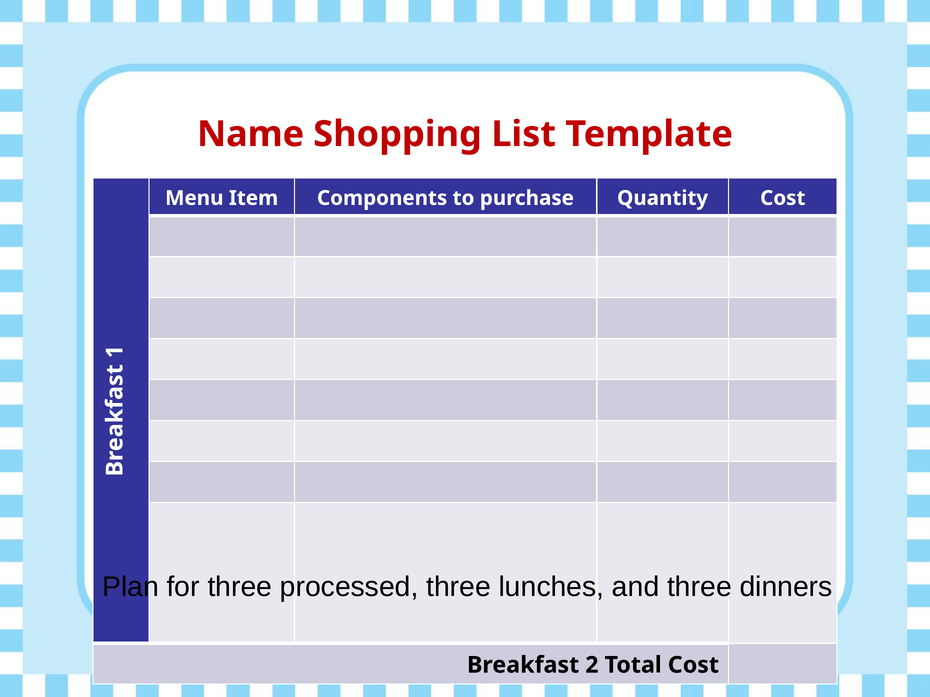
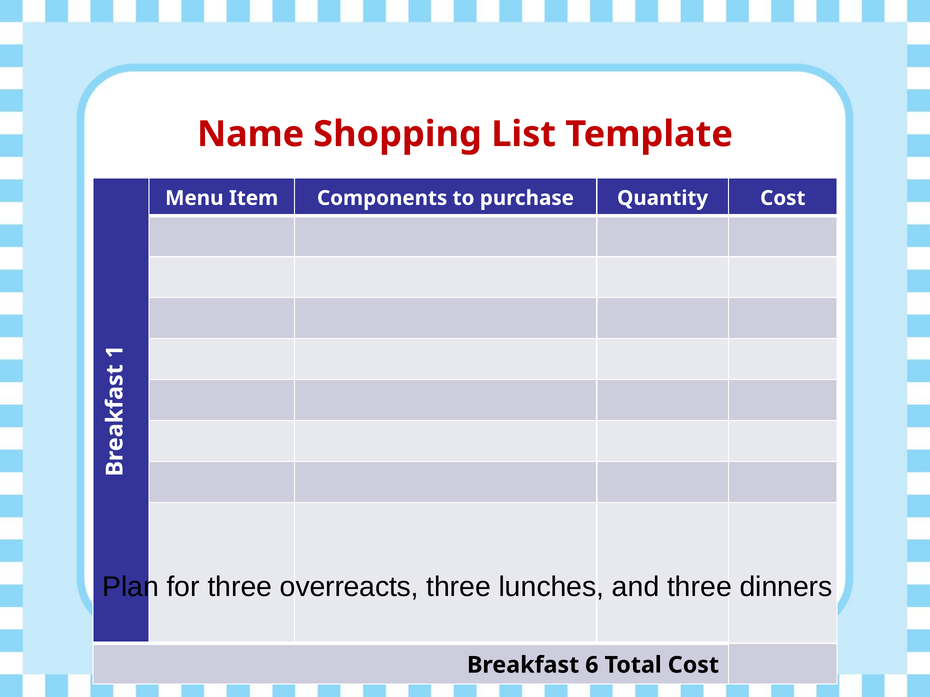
processed: processed -> overreacts
2: 2 -> 6
